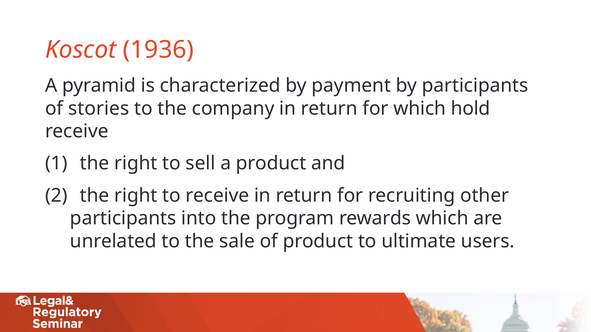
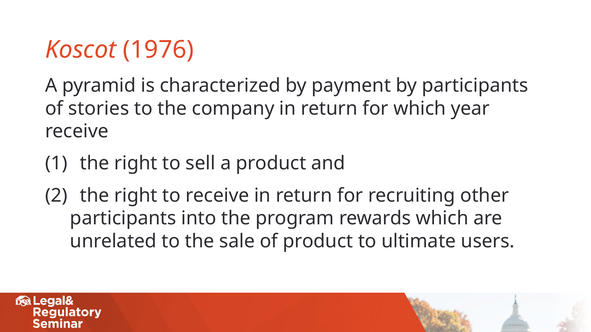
1936: 1936 -> 1976
hold: hold -> year
